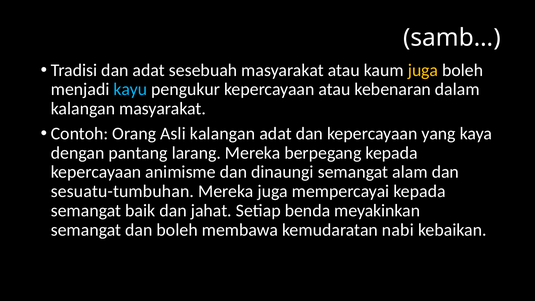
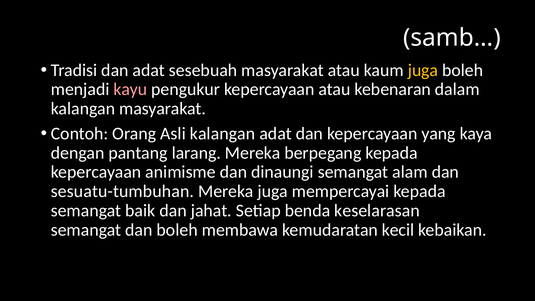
kayu colour: light blue -> pink
meyakinkan: meyakinkan -> keselarasan
nabi: nabi -> kecil
